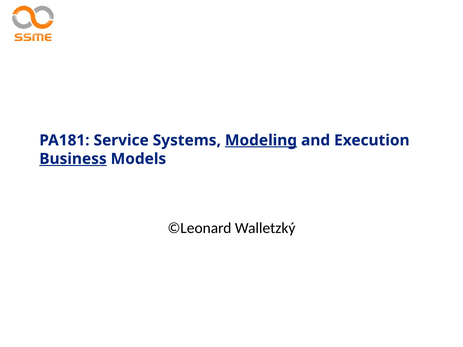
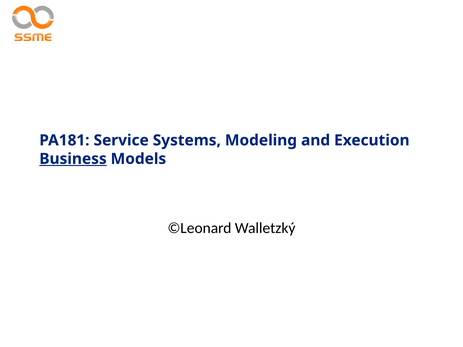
Modeling underline: present -> none
